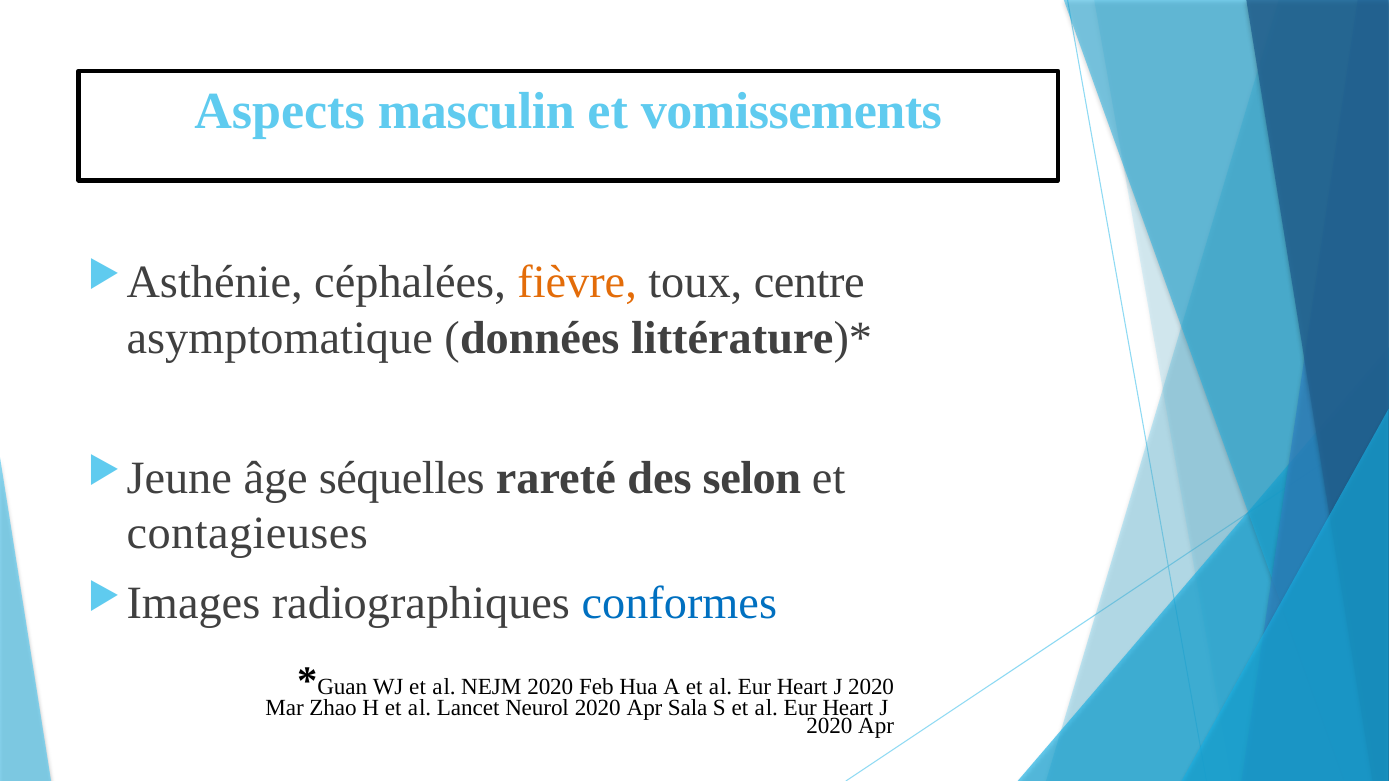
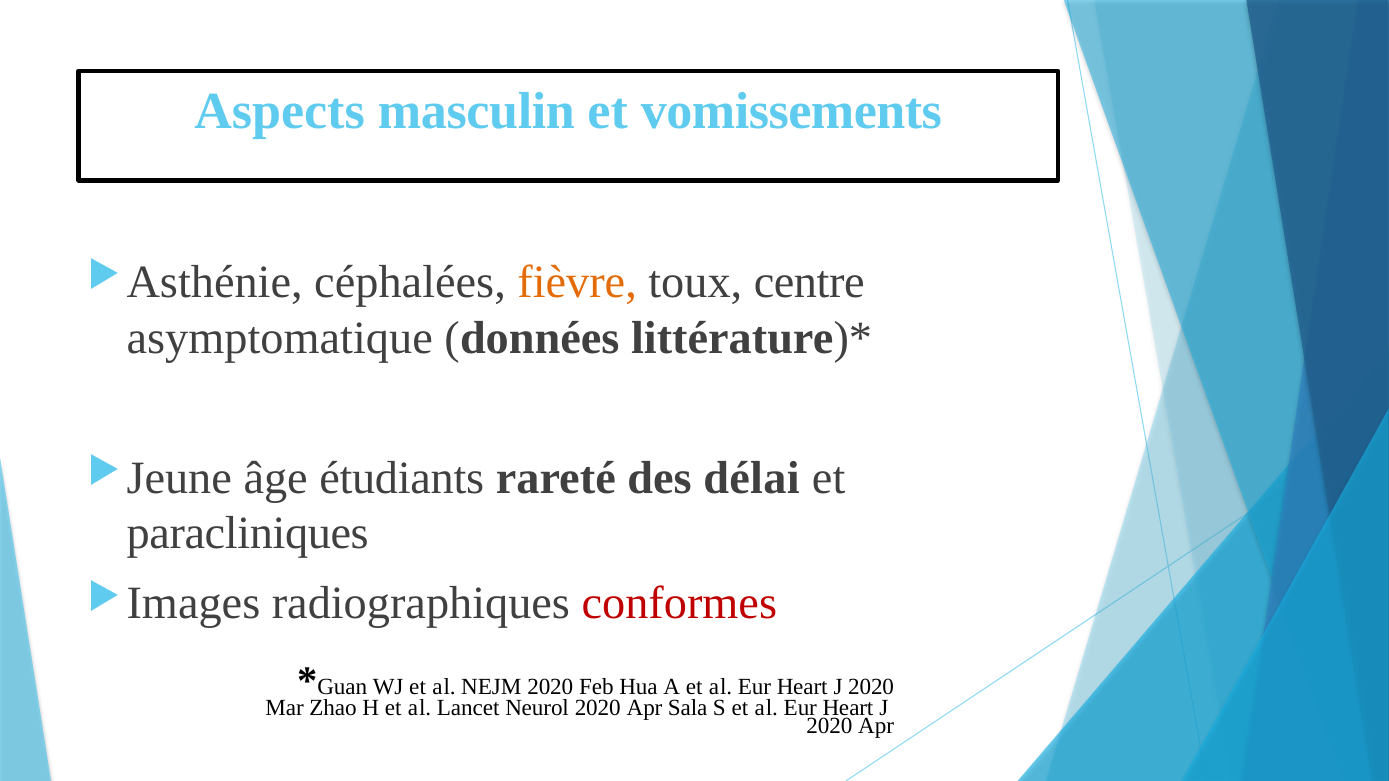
séquelles: séquelles -> étudiants
selon: selon -> délai
contagieuses: contagieuses -> paracliniques
conformes colour: blue -> red
